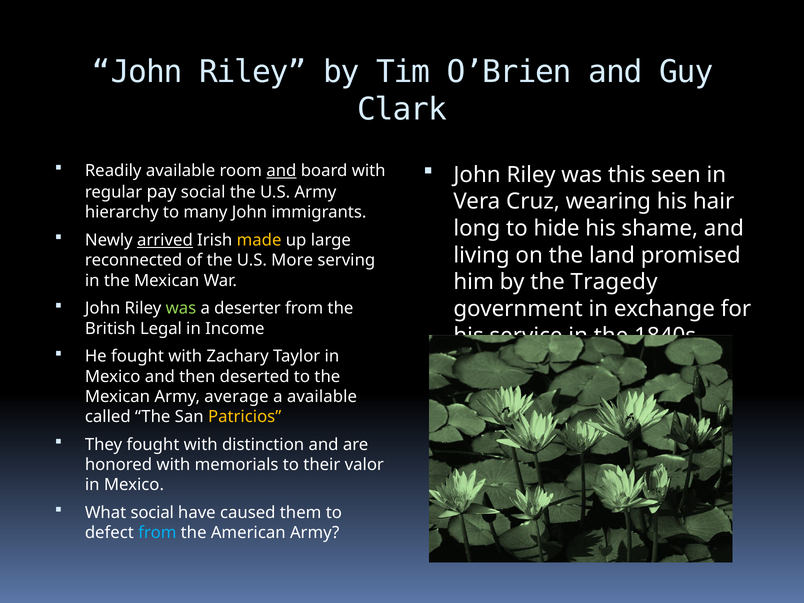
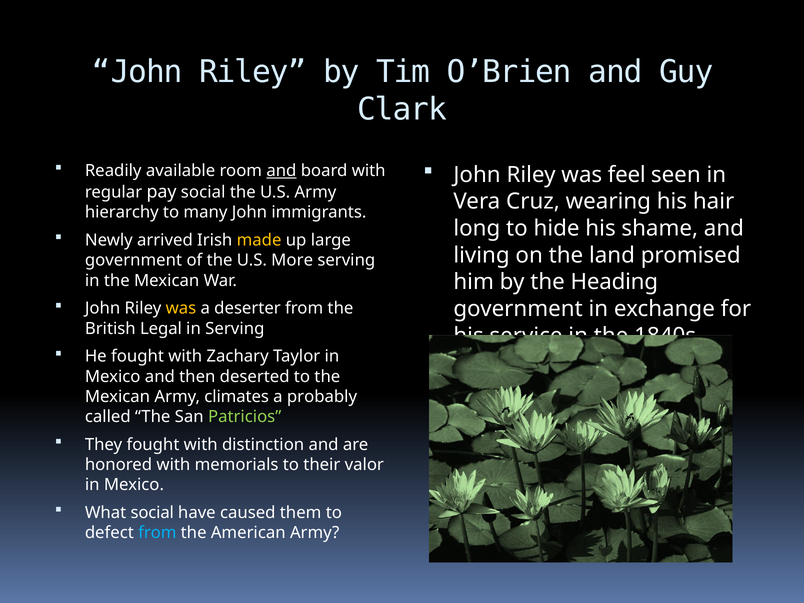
this: this -> feel
arrived underline: present -> none
reconnected at (134, 260): reconnected -> government
Tragedy: Tragedy -> Heading
was at (181, 308) colour: light green -> yellow
in Income: Income -> Serving
average: average -> climates
a available: available -> probably
Patricios colour: yellow -> light green
